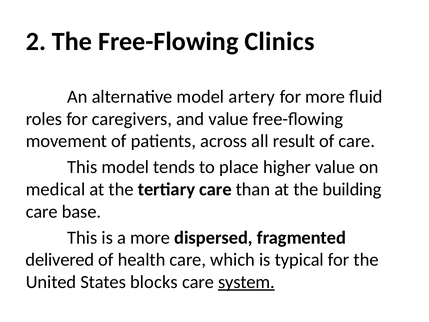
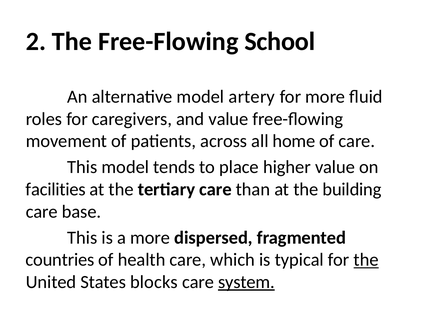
Clinics: Clinics -> School
result: result -> home
medical: medical -> facilities
delivered: delivered -> countries
the at (366, 260) underline: none -> present
